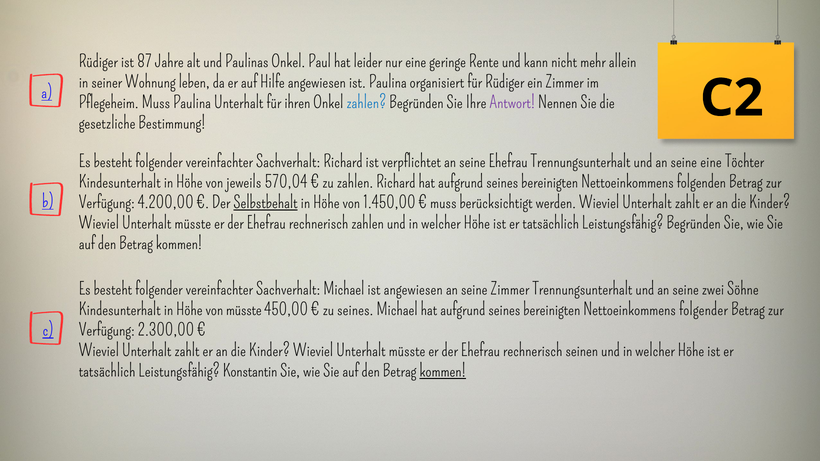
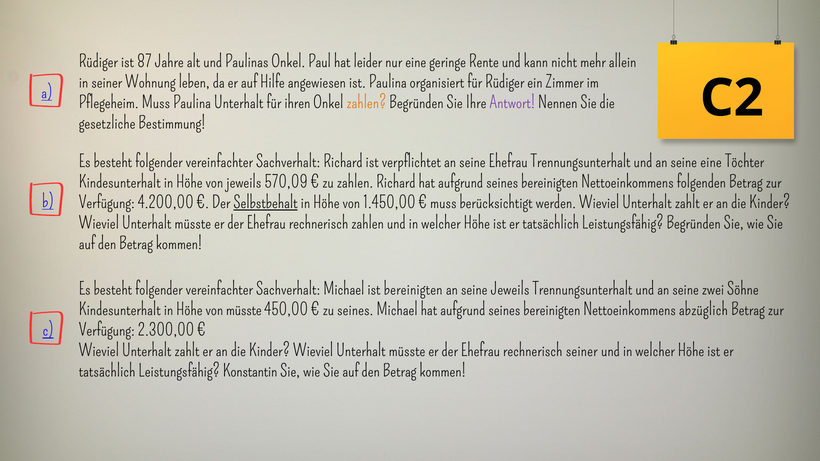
zahlen at (366, 103) colour: blue -> orange
570,04: 570,04 -> 570,09
ist angewiesen: angewiesen -> bereinigten
seine Zimmer: Zimmer -> Jeweils
Nettoeinkommens folgender: folgender -> abzüglich
rechnerisch seinen: seinen -> seiner
kommen at (443, 371) underline: present -> none
